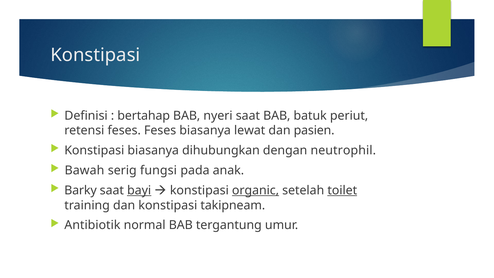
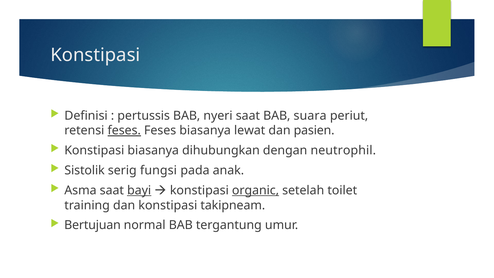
bertahap: bertahap -> pertussis
batuk: batuk -> suara
feses at (124, 130) underline: none -> present
Bawah: Bawah -> Sistolik
Barky: Barky -> Asma
toilet underline: present -> none
Antibiotik: Antibiotik -> Bertujuan
